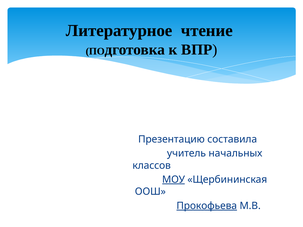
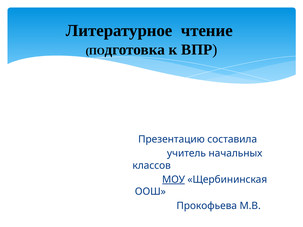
Прокофьева underline: present -> none
